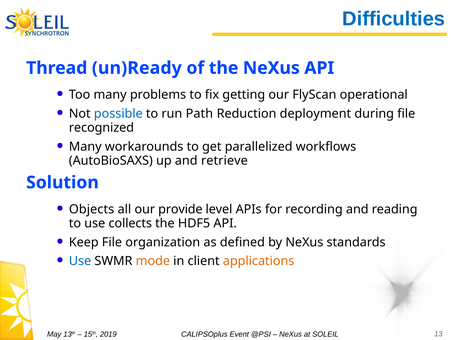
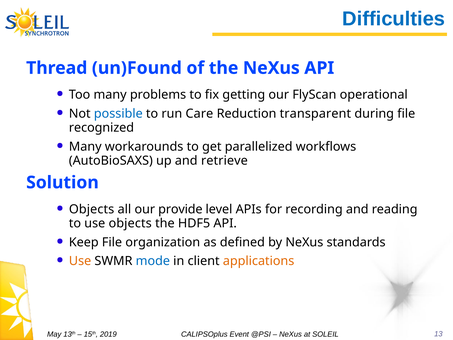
un)Ready: un)Ready -> un)Found
Path: Path -> Care
deployment: deployment -> transparent
use collects: collects -> objects
Use at (80, 261) colour: blue -> orange
mode colour: orange -> blue
